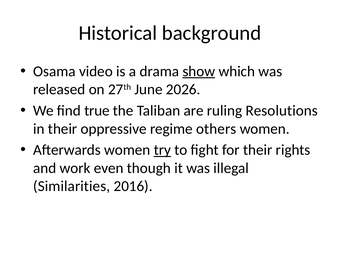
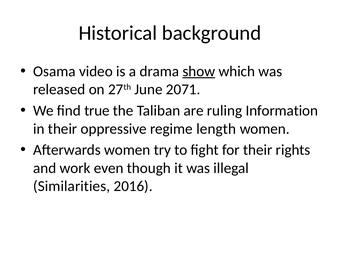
2026: 2026 -> 2071
Resolutions: Resolutions -> Information
others: others -> length
try underline: present -> none
